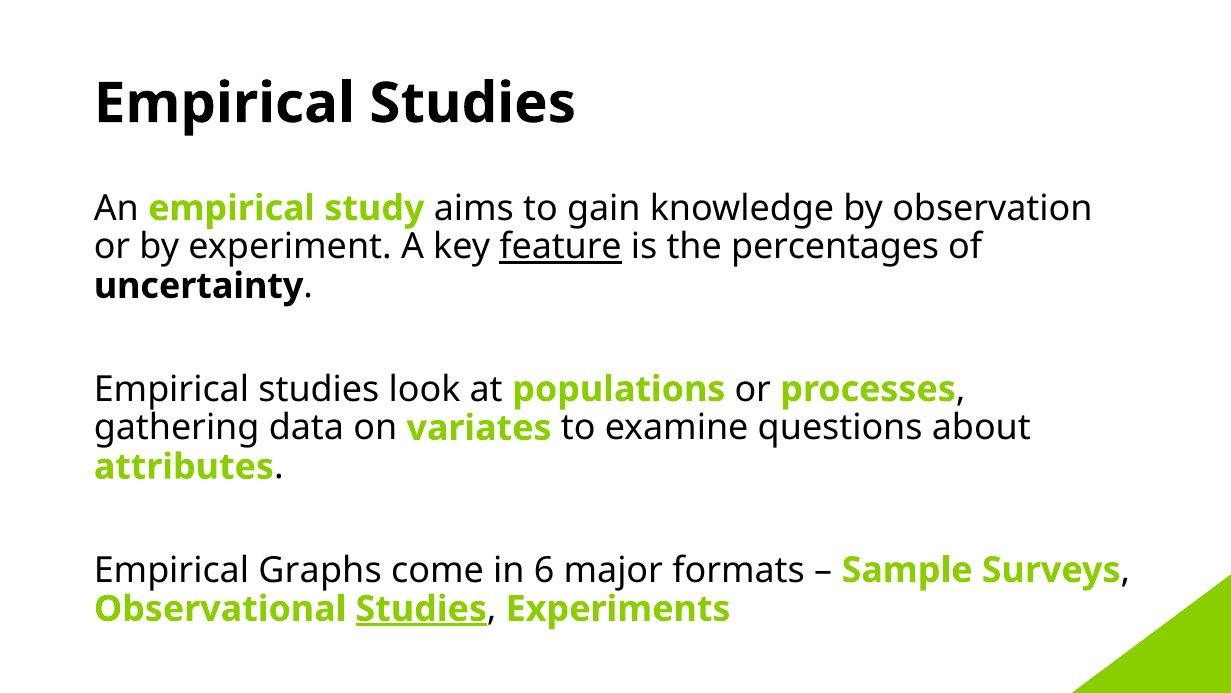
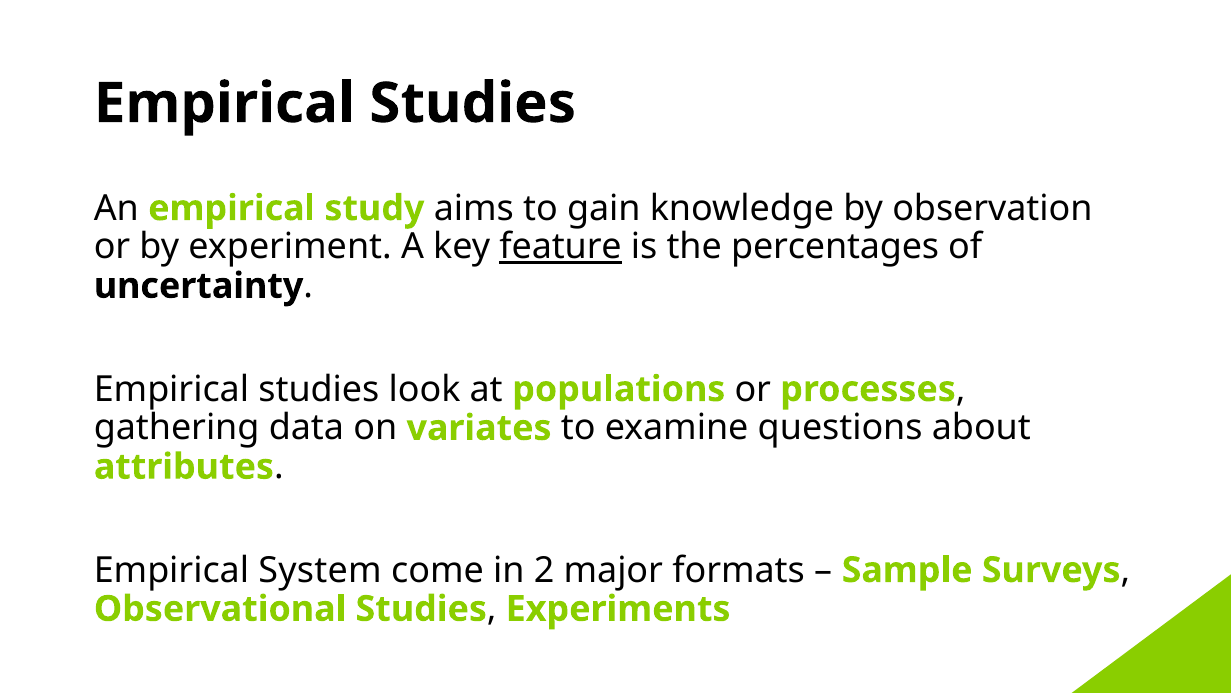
Graphs: Graphs -> System
6: 6 -> 2
Studies at (421, 609) underline: present -> none
